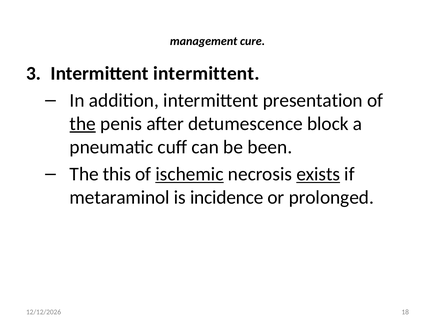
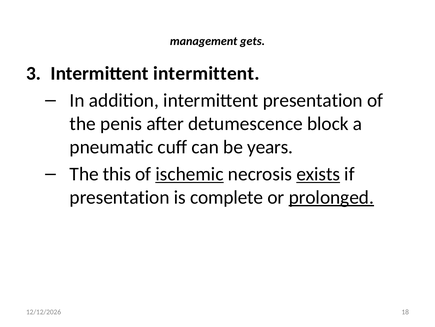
cure: cure -> gets
the at (83, 123) underline: present -> none
been: been -> years
metaraminol at (120, 197): metaraminol -> presentation
incidence: incidence -> complete
prolonged underline: none -> present
